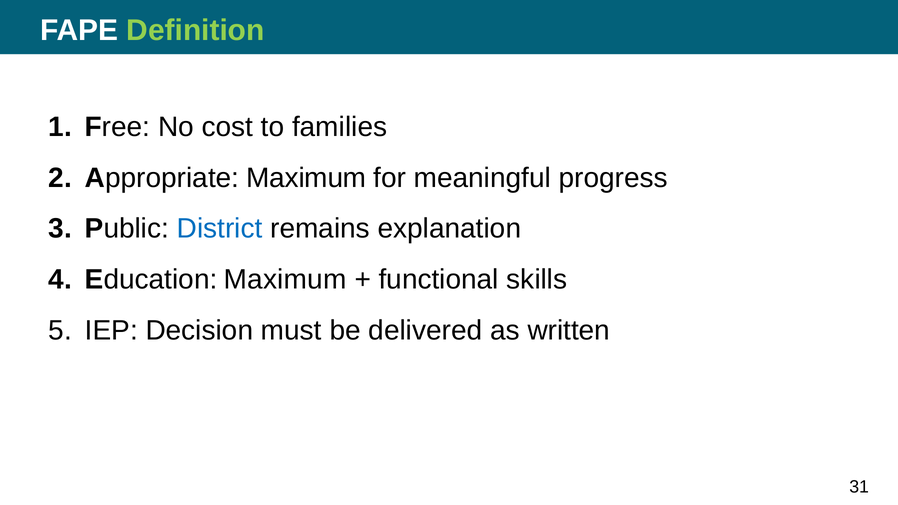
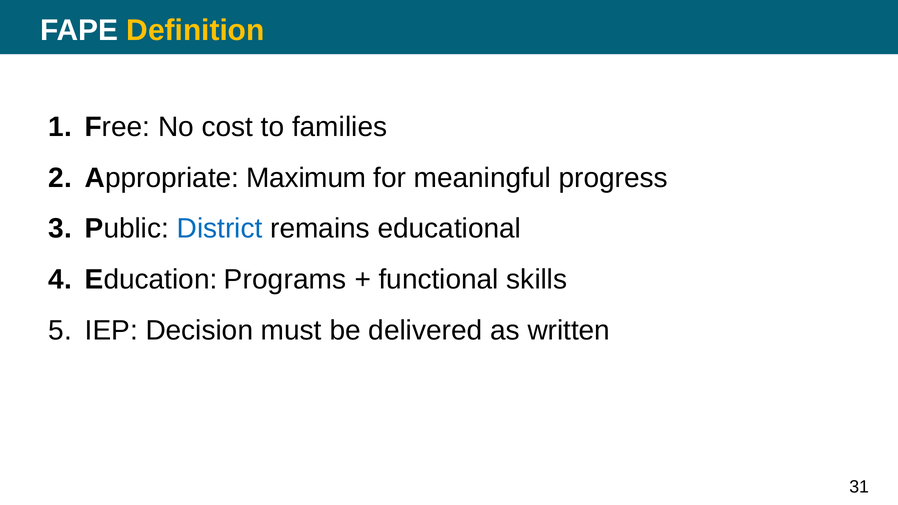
Definition colour: light green -> yellow
explanation: explanation -> educational
Education Maximum: Maximum -> Programs
